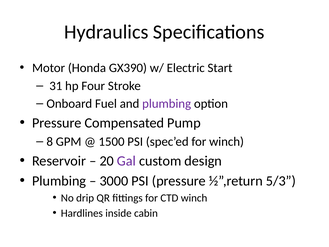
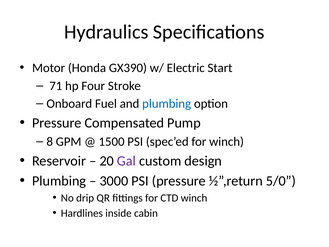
31: 31 -> 71
plumbing at (167, 104) colour: purple -> blue
5/3: 5/3 -> 5/0
